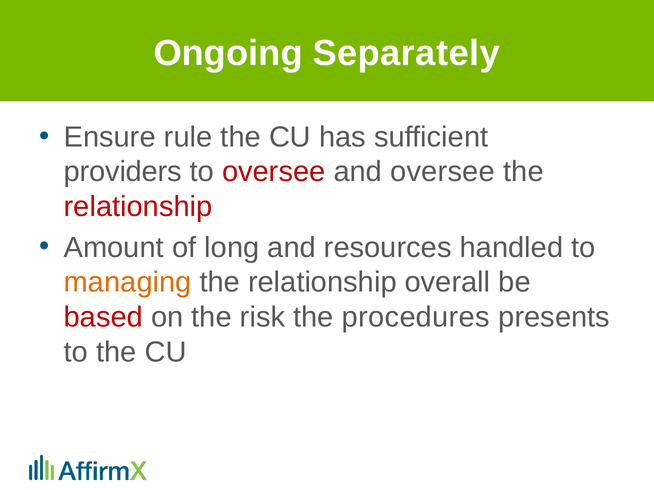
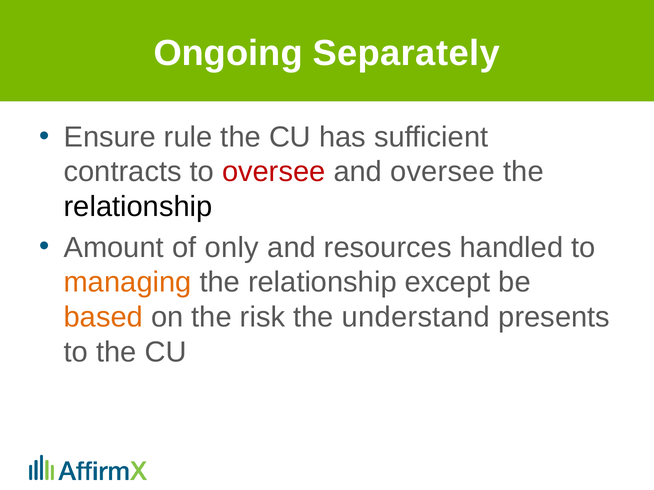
providers: providers -> contracts
relationship at (138, 207) colour: red -> black
long: long -> only
overall: overall -> except
based colour: red -> orange
procedures: procedures -> understand
